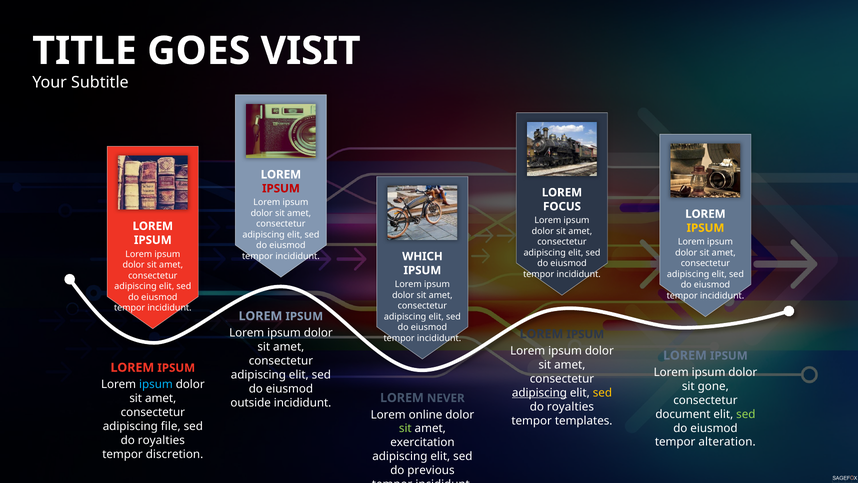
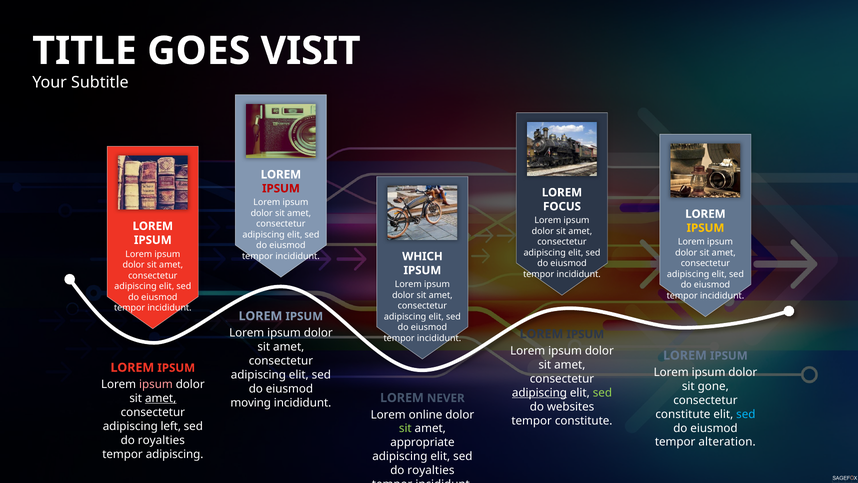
ipsum at (156, 384) colour: light blue -> pink
sed at (602, 392) colour: yellow -> light green
amet at (161, 398) underline: none -> present
outside: outside -> moving
royalties at (570, 406): royalties -> websites
document at (683, 414): document -> constitute
sed at (746, 414) colour: light green -> light blue
tempor templates: templates -> constitute
file: file -> left
exercitation: exercitation -> appropriate
tempor discretion: discretion -> adipiscing
previous at (431, 470): previous -> royalties
